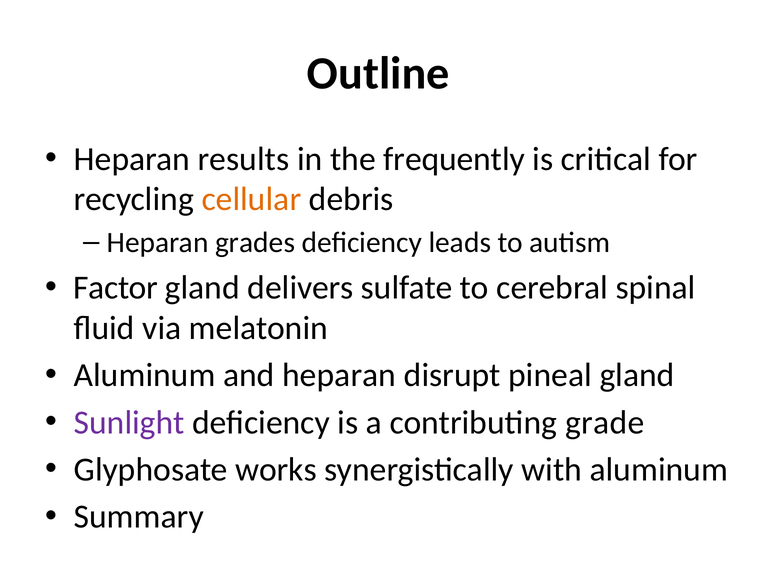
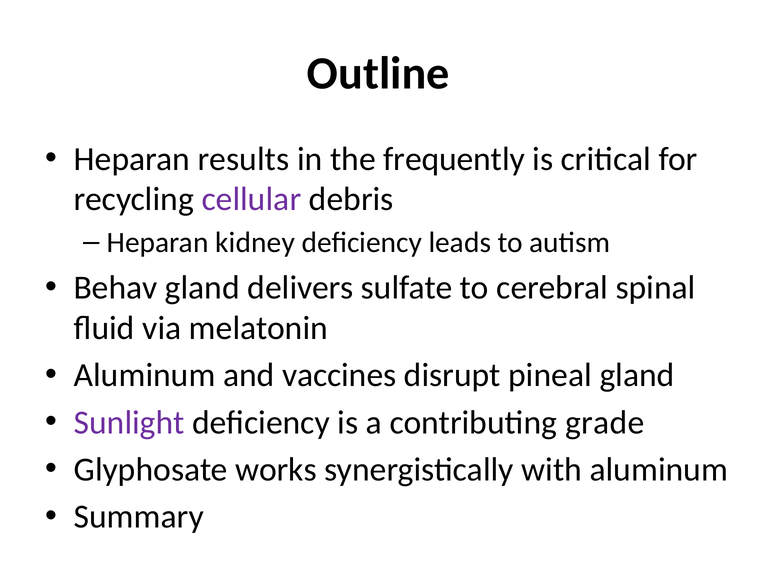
cellular colour: orange -> purple
grades: grades -> kidney
Factor: Factor -> Behav
and heparan: heparan -> vaccines
